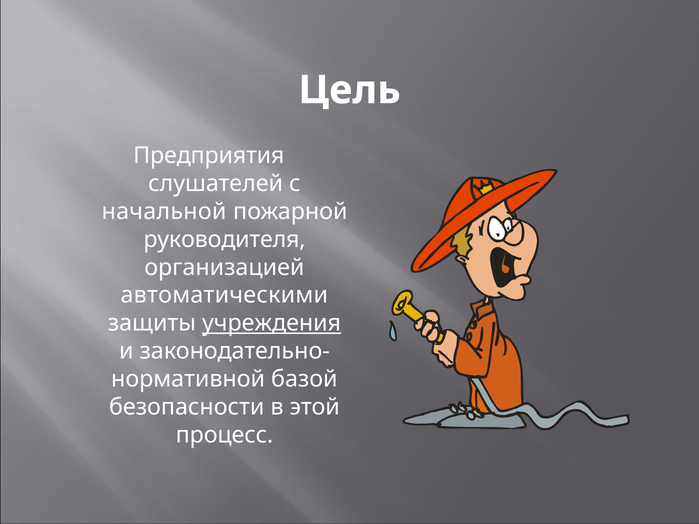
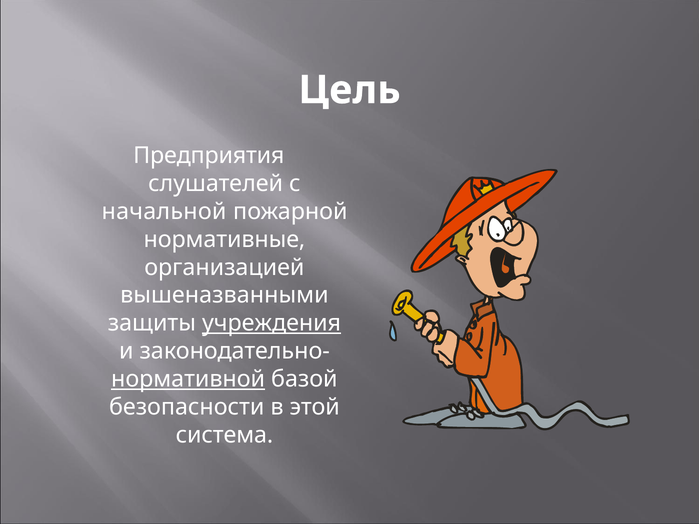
руководителя: руководителя -> нормативные
автоматическими: автоматическими -> вышеназванными
нормативной underline: none -> present
процесс: процесс -> система
